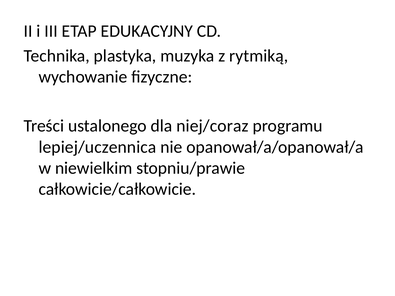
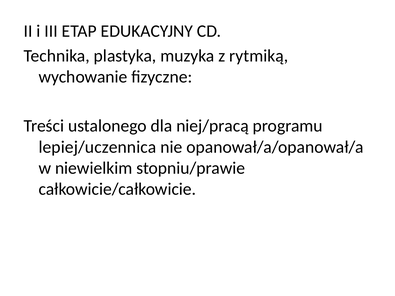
niej/coraz: niej/coraz -> niej/pracą
